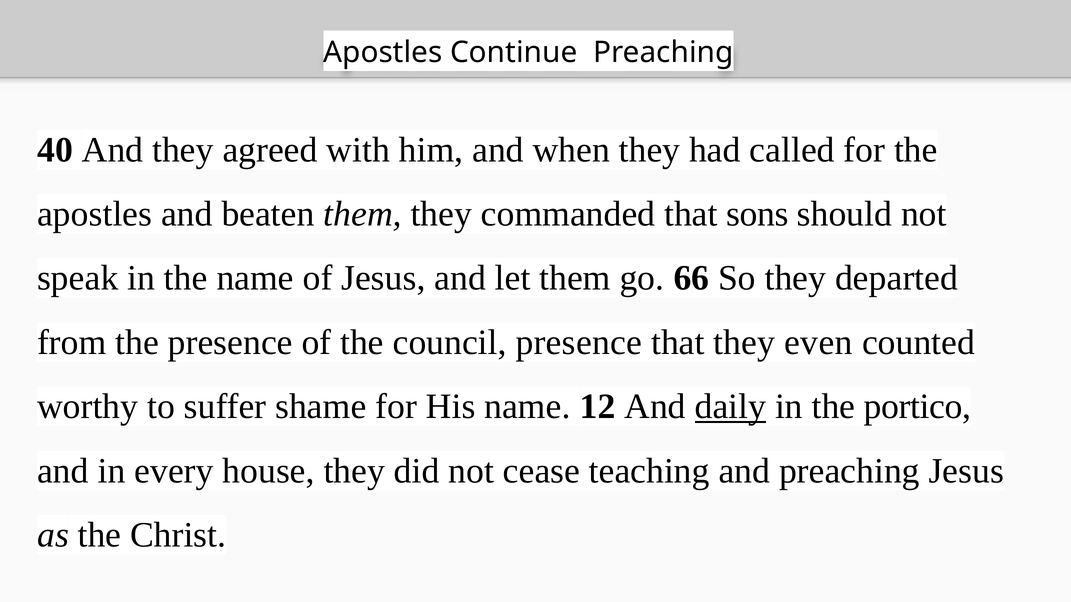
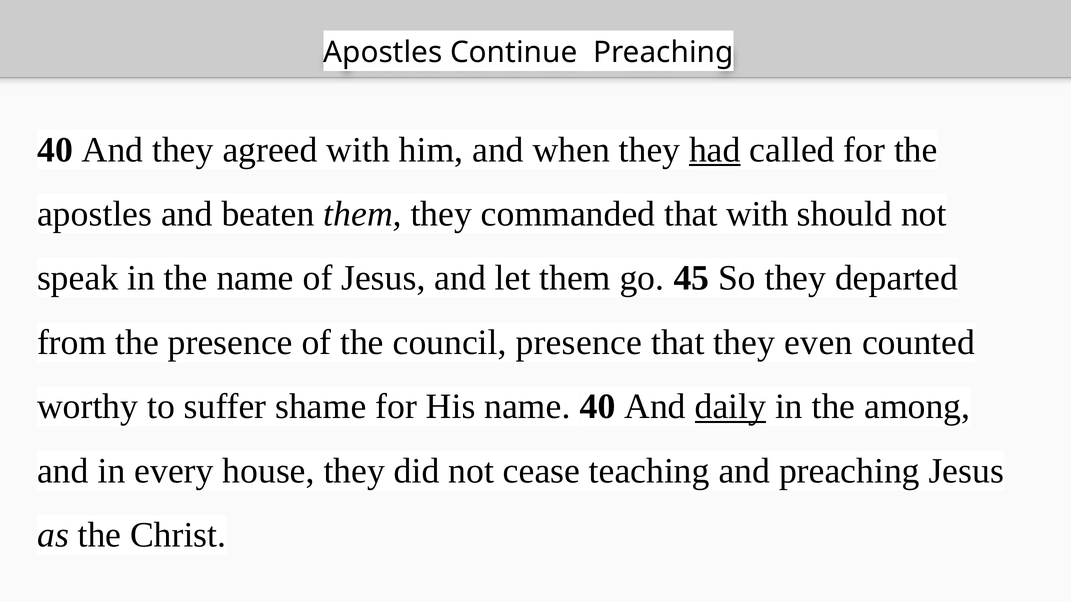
had underline: none -> present
that sons: sons -> with
66: 66 -> 45
name 12: 12 -> 40
portico: portico -> among
